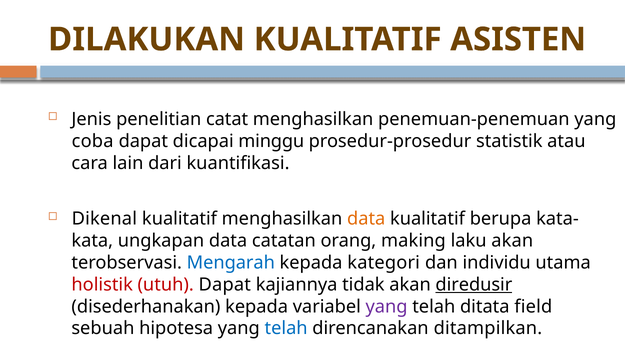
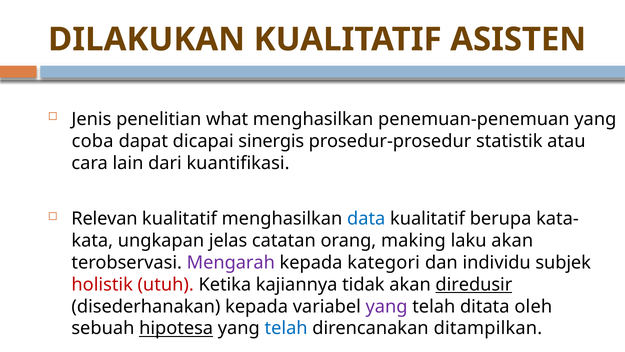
catat: catat -> what
minggu: minggu -> sinergis
Dikenal: Dikenal -> Relevan
data at (366, 219) colour: orange -> blue
ungkapan data: data -> jelas
Mengarah colour: blue -> purple
utama: utama -> subjek
utuh Dapat: Dapat -> Ketika
field: field -> oleh
hipotesa underline: none -> present
